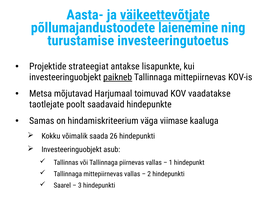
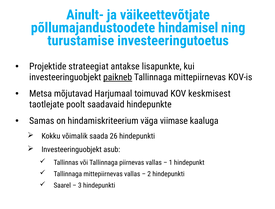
Aasta-: Aasta- -> Ainult-
väikeettevõtjate underline: present -> none
laienemine: laienemine -> hindamisel
vaadatakse: vaadatakse -> keskmisest
